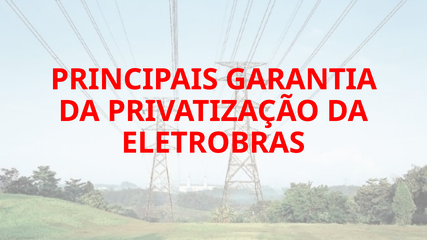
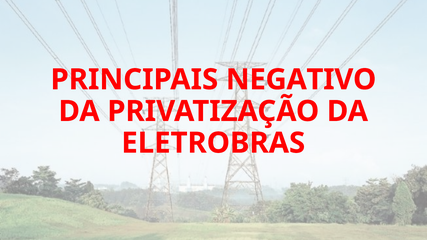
GARANTIA: GARANTIA -> NEGATIVO
